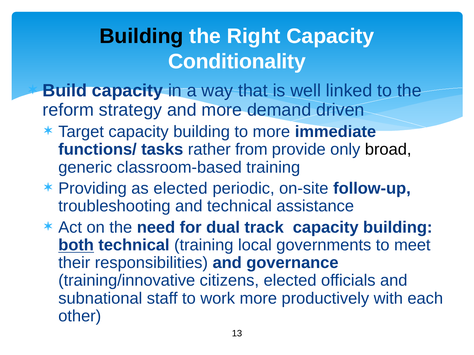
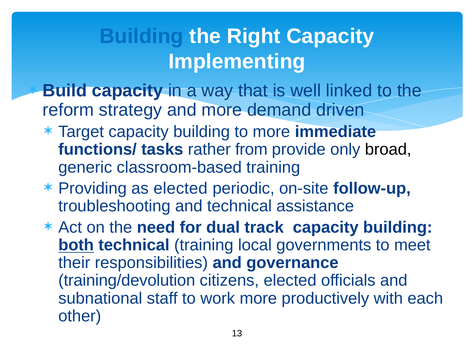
Building at (141, 36) colour: black -> blue
Conditionality: Conditionality -> Implementing
training/innovative: training/innovative -> training/devolution
